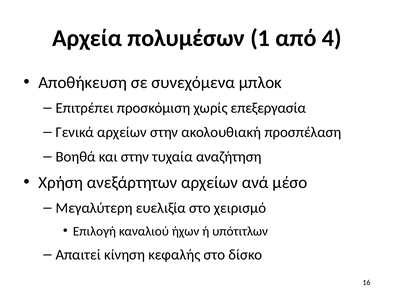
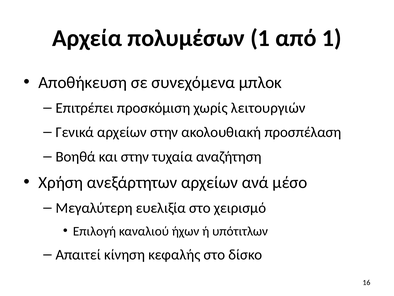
από 4: 4 -> 1
επεξεργασία: επεξεργασία -> λειτουργιών
